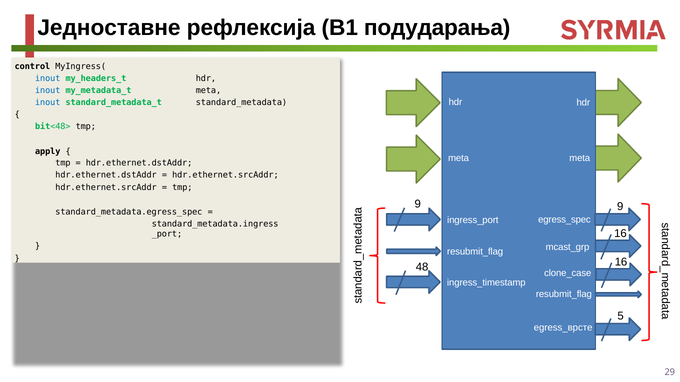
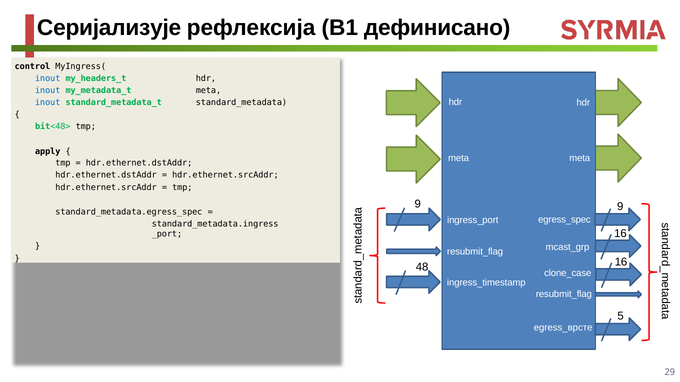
Једноставне: Једноставне -> Серијализује
подударања: подударања -> дефинисано
